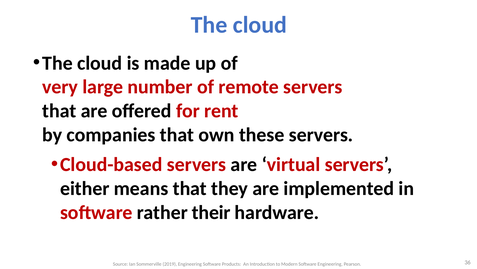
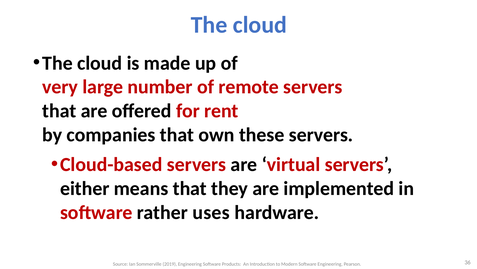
their: their -> uses
